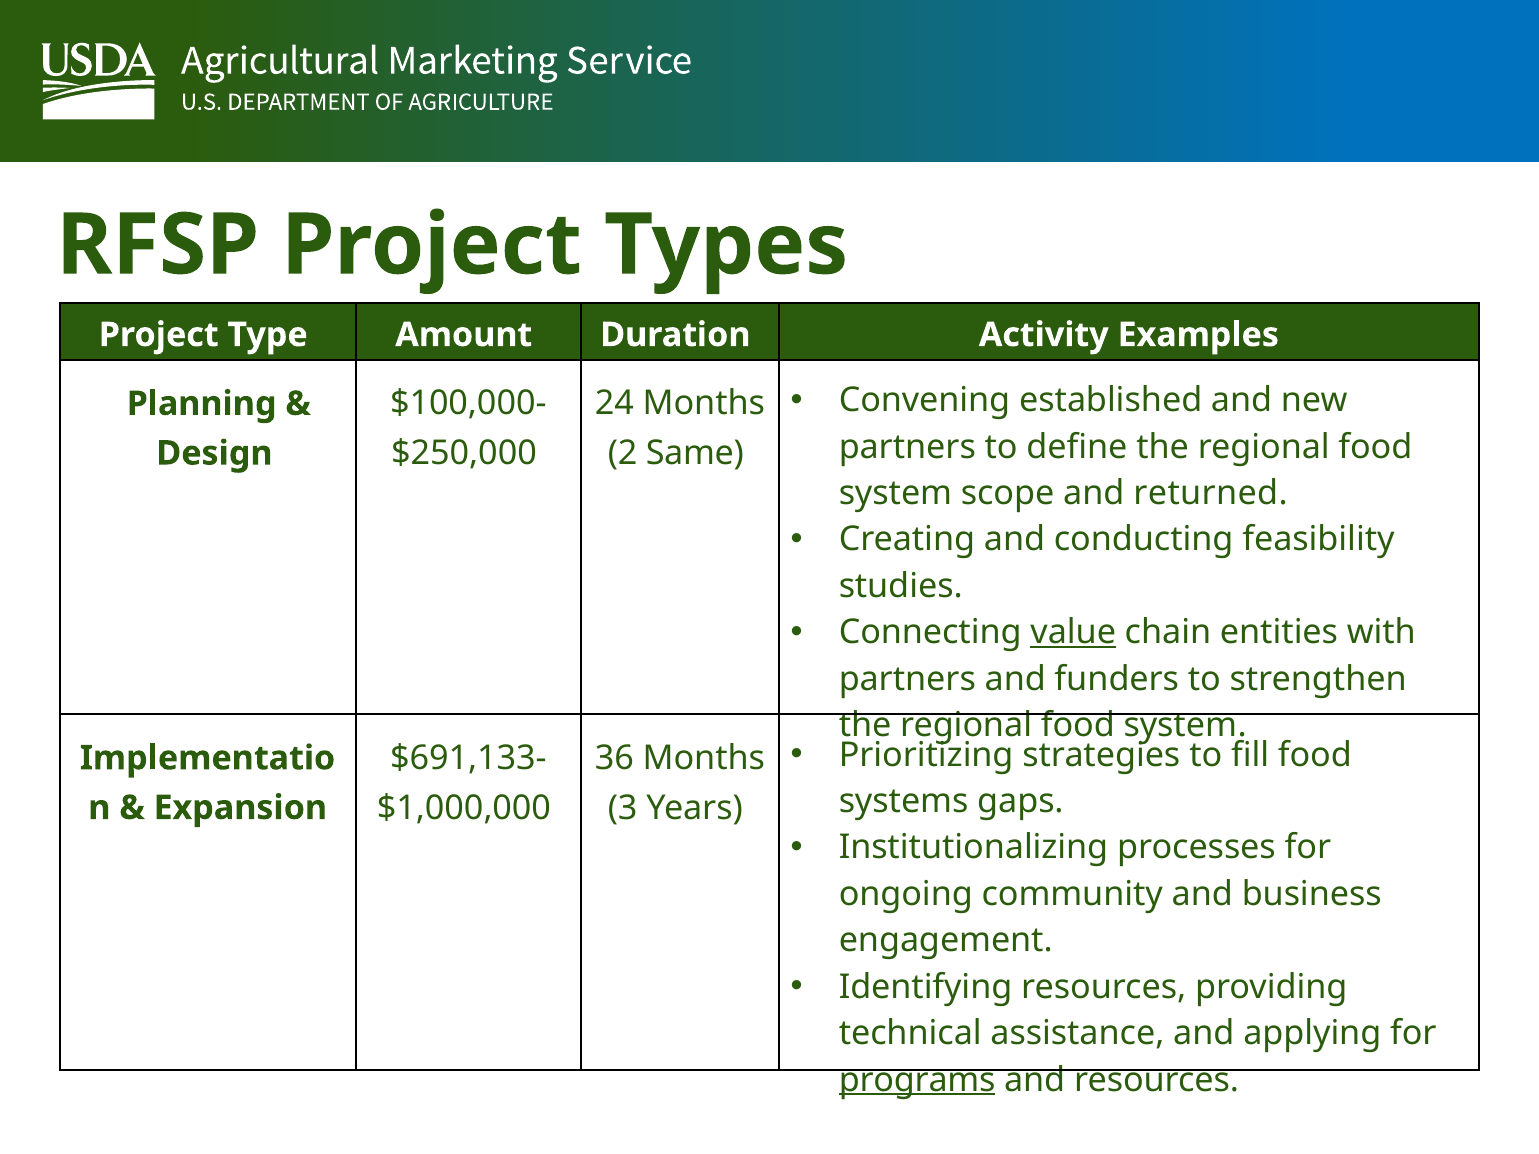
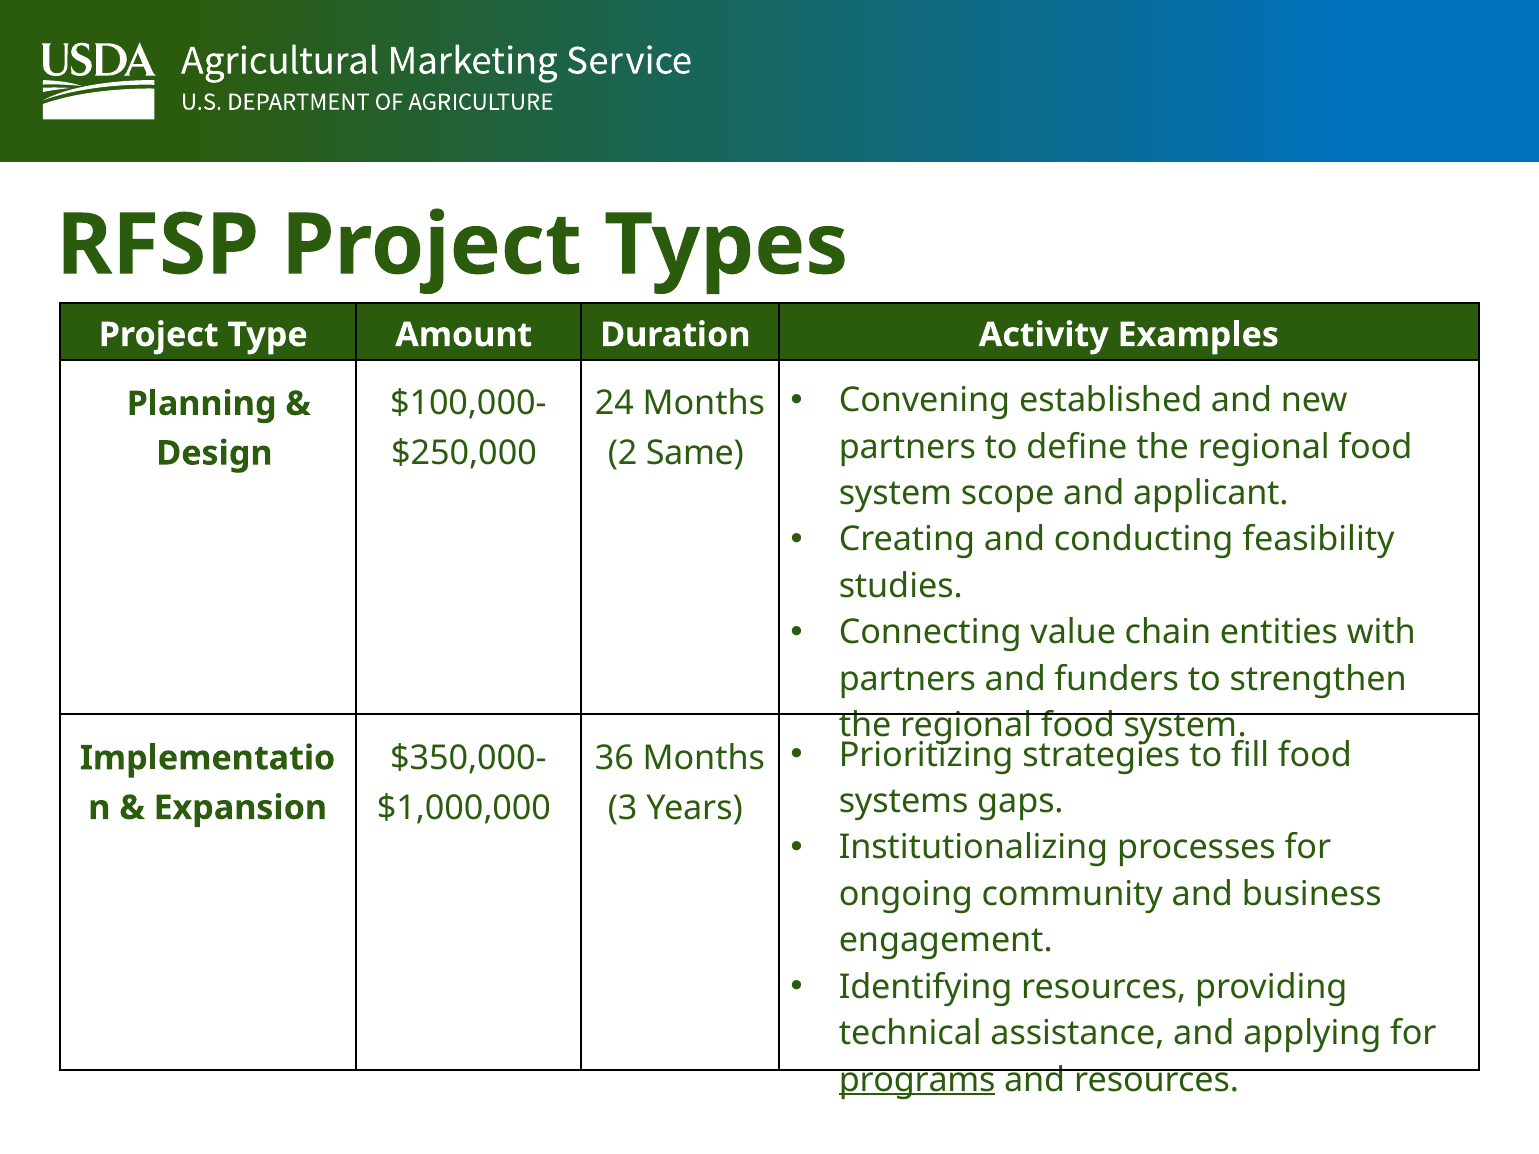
returned: returned -> applicant
value underline: present -> none
$691,133-: $691,133- -> $350,000-
